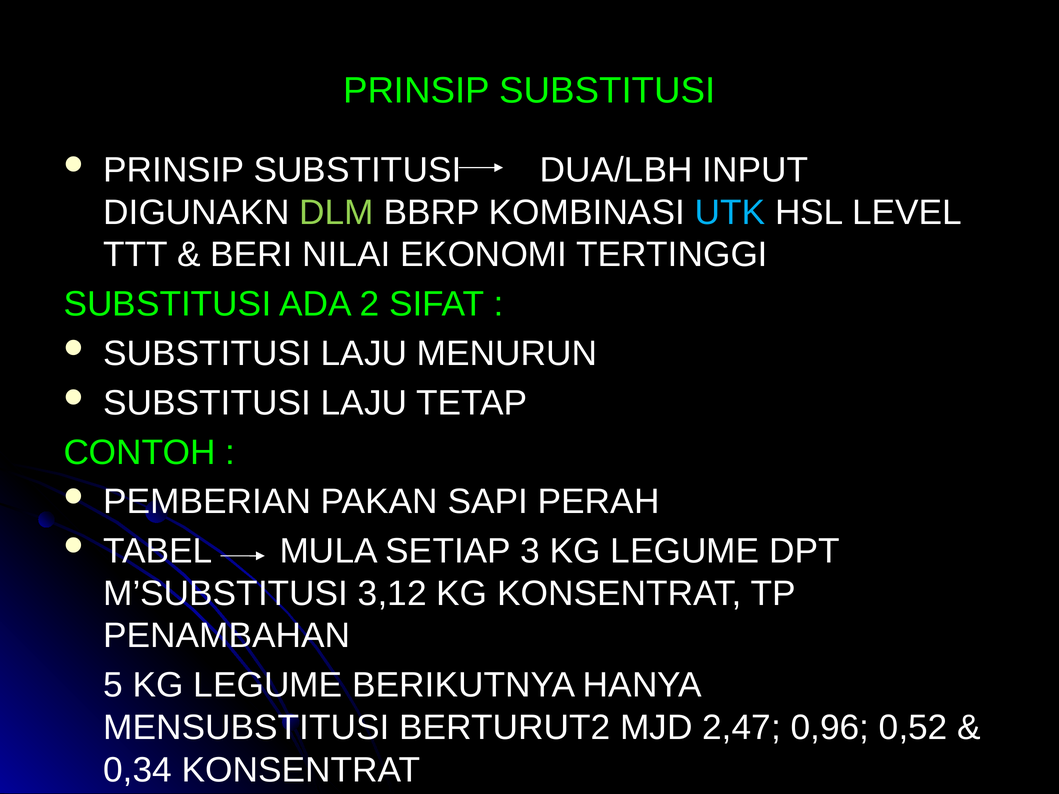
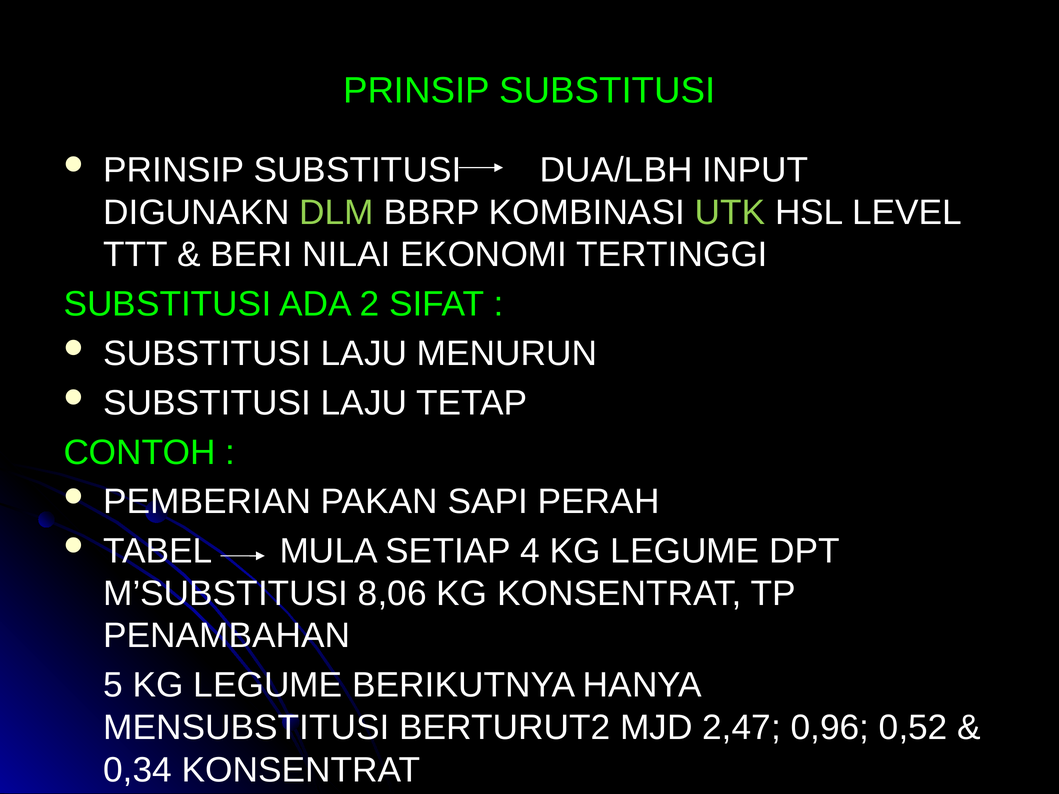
UTK colour: light blue -> light green
3: 3 -> 4
3,12: 3,12 -> 8,06
